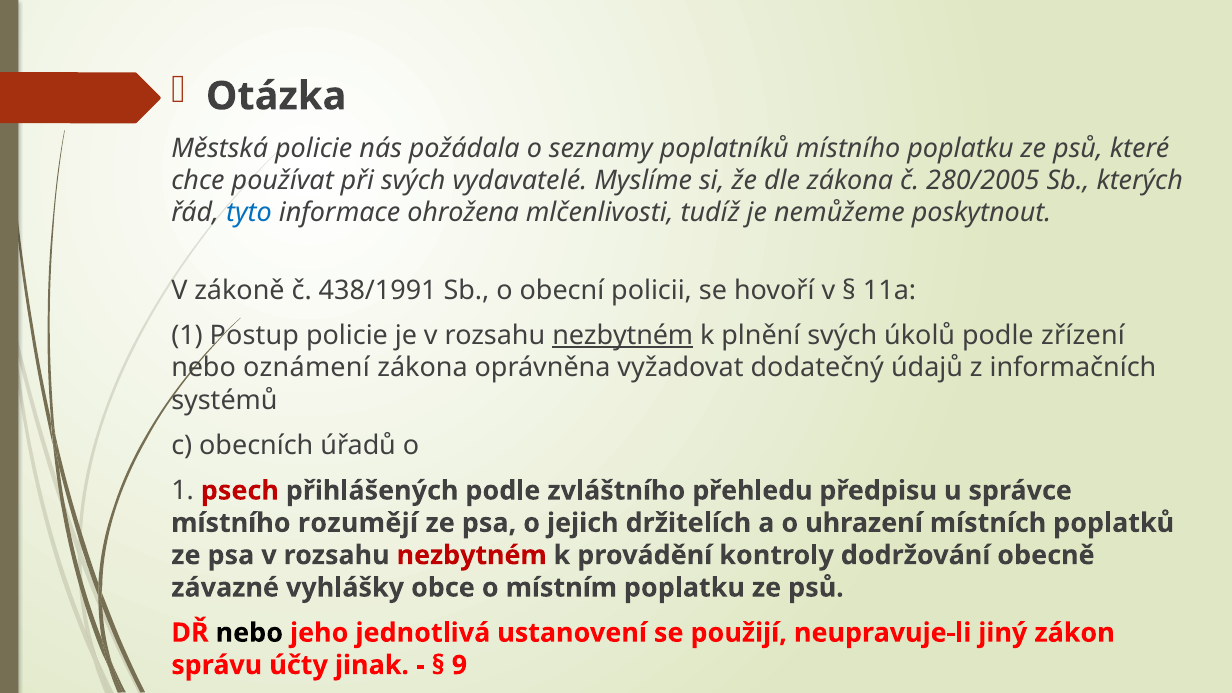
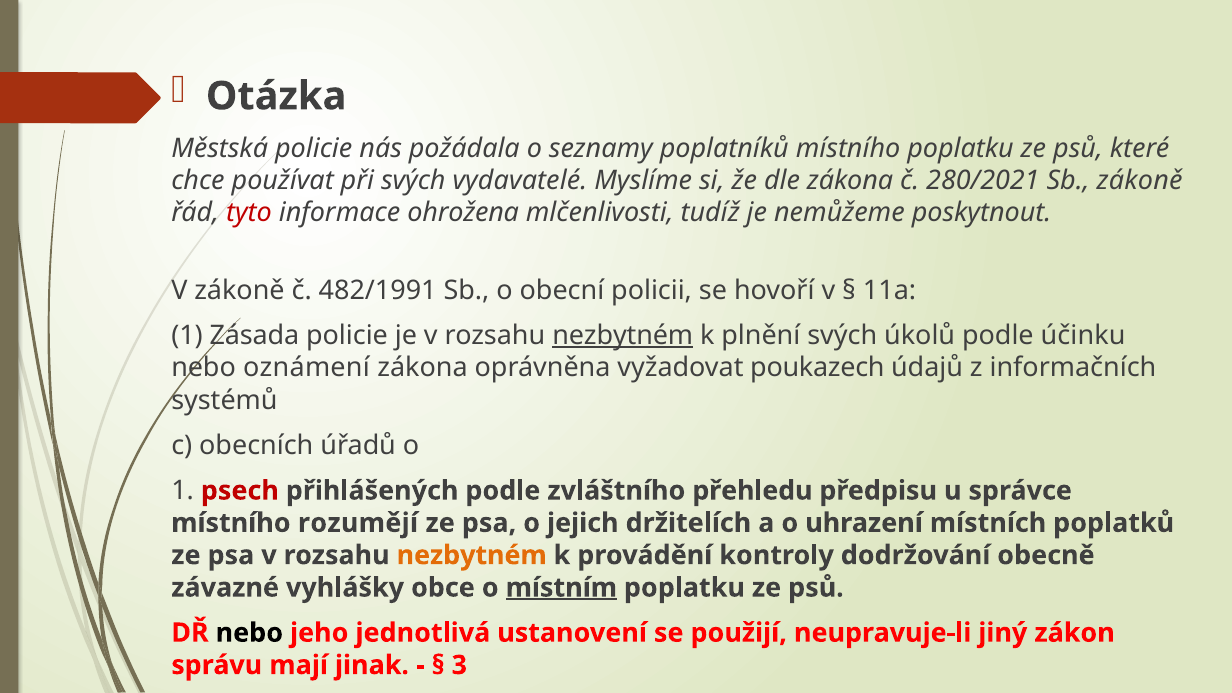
280/2005: 280/2005 -> 280/2021
Sb kterých: kterých -> zákoně
tyto colour: blue -> red
438/1991: 438/1991 -> 482/1991
Postup: Postup -> Zásada
zřízení: zřízení -> účinku
dodatečný: dodatečný -> poukazech
nezbytném at (472, 555) colour: red -> orange
místním underline: none -> present
účty: účty -> mají
9: 9 -> 3
